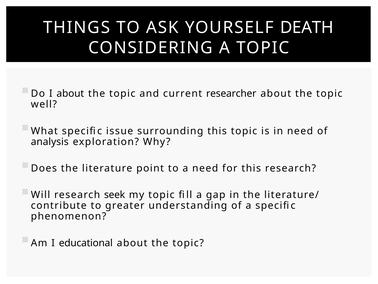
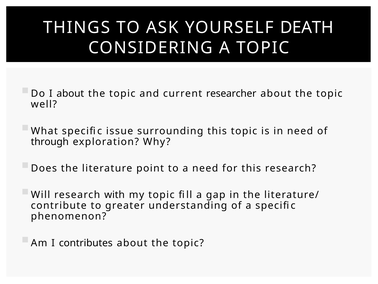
analysis: analysis -> through
seek: seek -> with
educational: educational -> contributes
